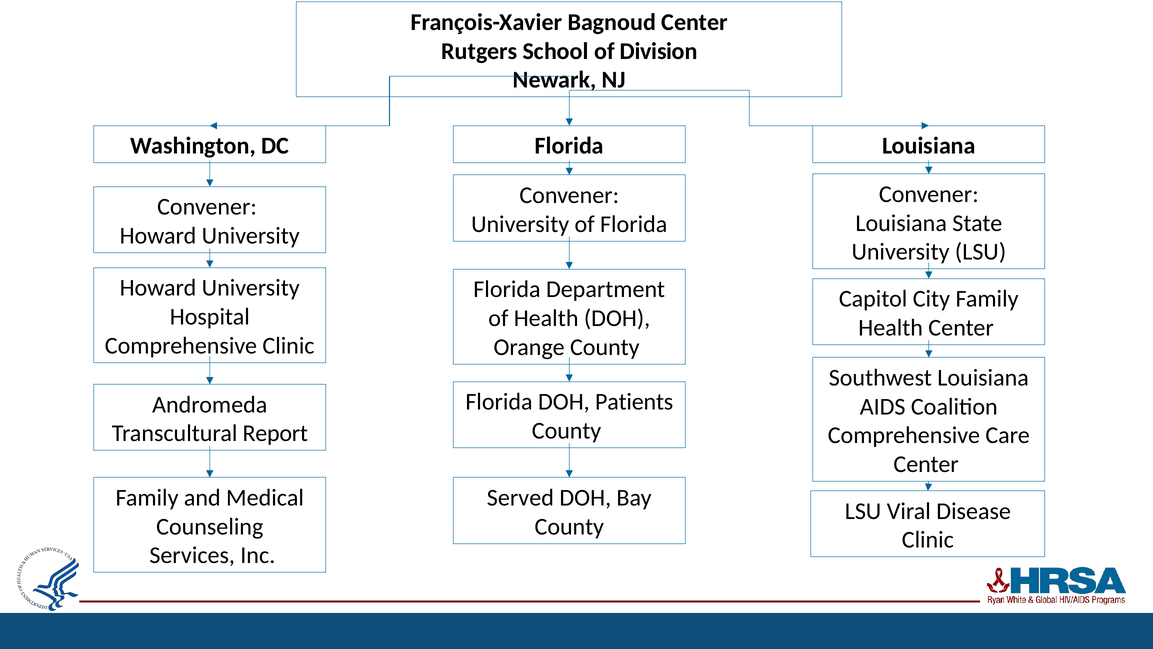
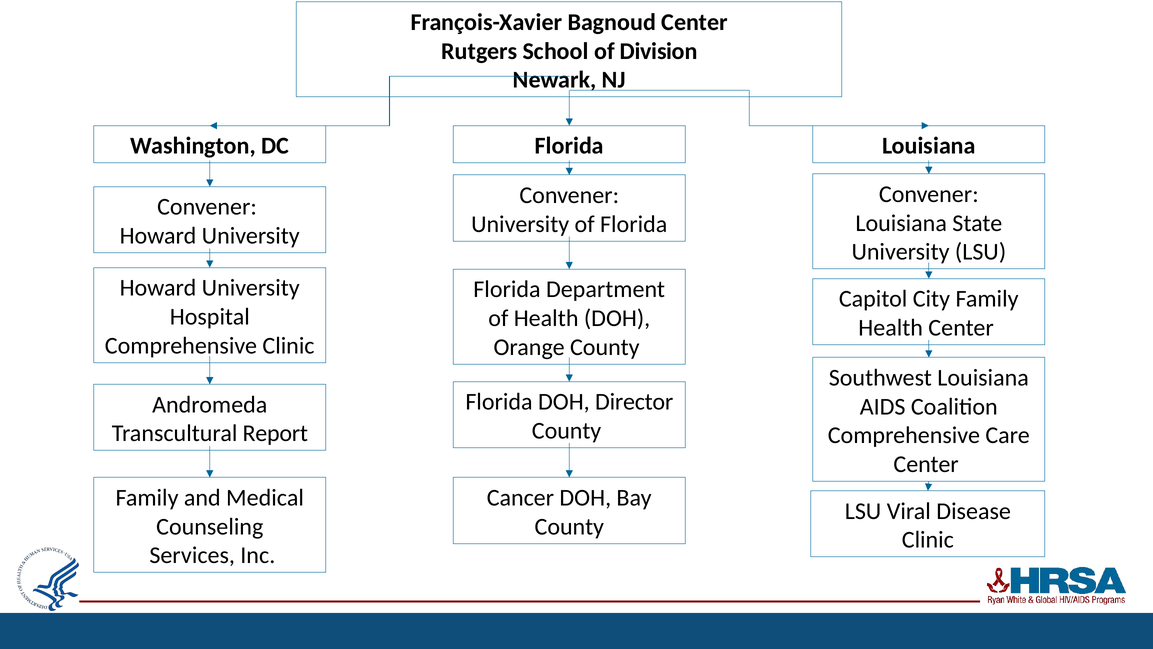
Patients: Patients -> Director
Served: Served -> Cancer
